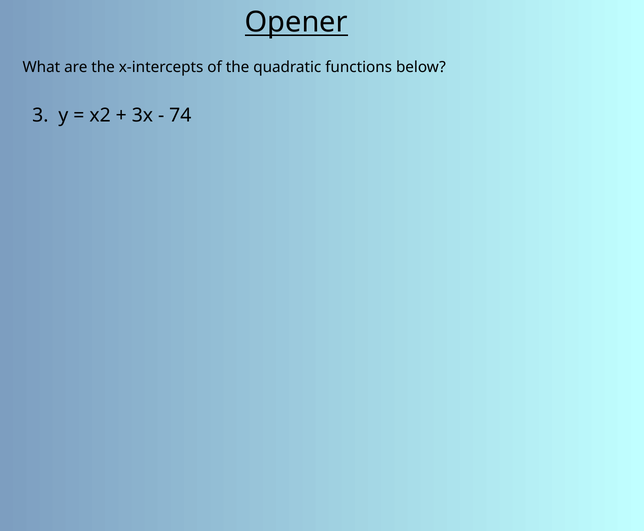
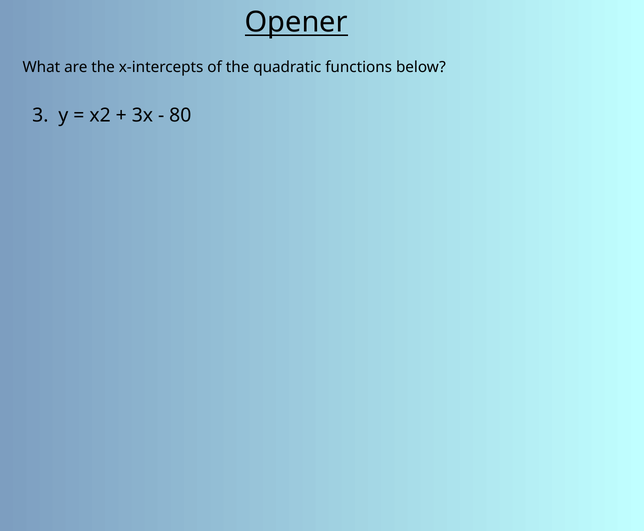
74: 74 -> 80
